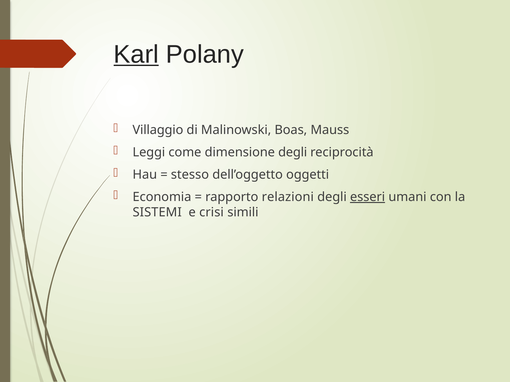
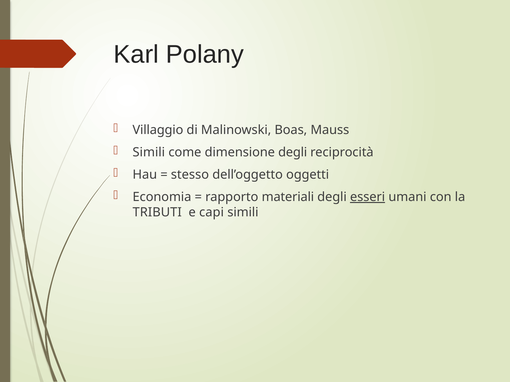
Karl underline: present -> none
Leggi at (149, 152): Leggi -> Simili
relazioni: relazioni -> materiali
SISTEMI: SISTEMI -> TRIBUTI
crisi: crisi -> capi
